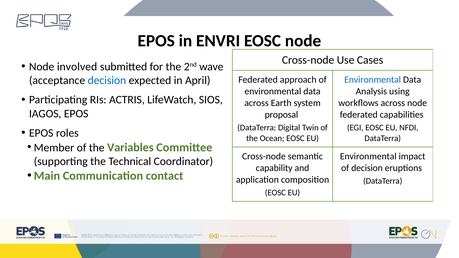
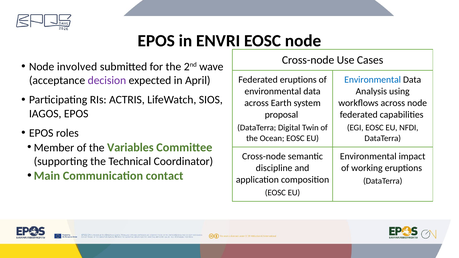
decision at (107, 80) colour: blue -> purple
Federated approach: approach -> eruptions
capability: capability -> discipline
of decision: decision -> working
